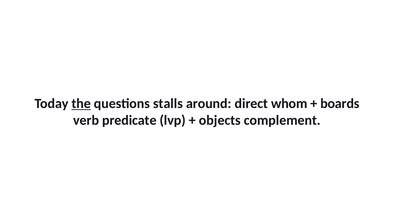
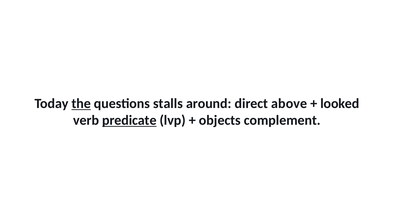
whom: whom -> above
boards: boards -> looked
predicate underline: none -> present
